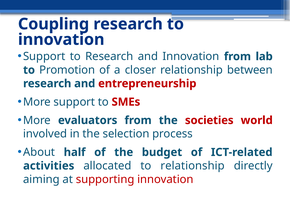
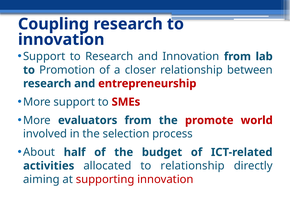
societies: societies -> promote
